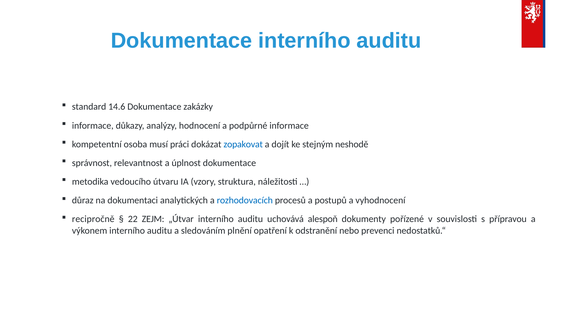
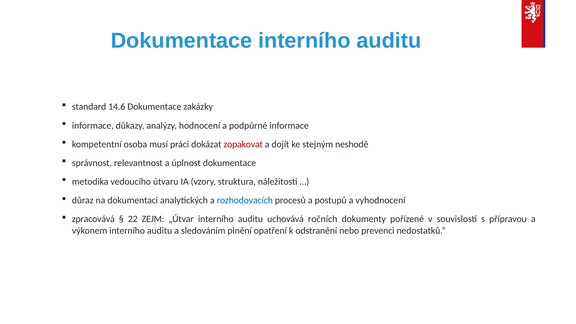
zopakovat colour: blue -> red
recipročně: recipročně -> zpracovává
alespoň: alespoň -> ročních
